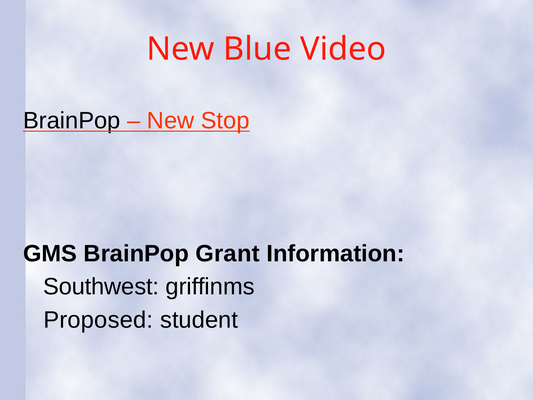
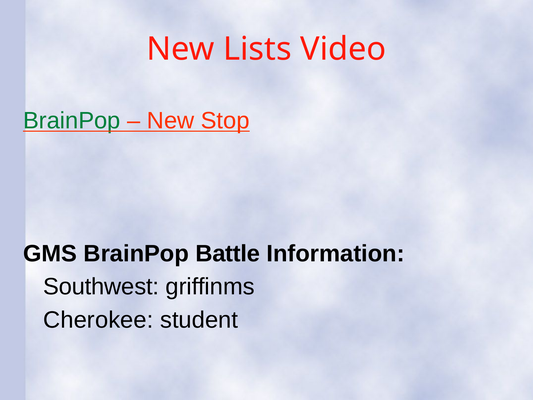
Blue: Blue -> Lists
BrainPop at (72, 121) colour: black -> green
Grant: Grant -> Battle
Proposed: Proposed -> Cherokee
